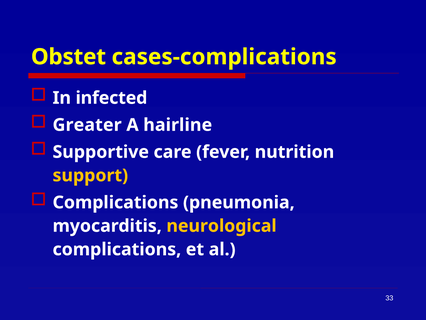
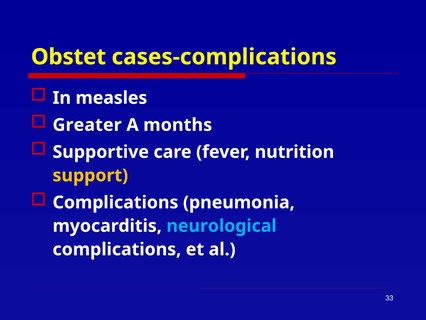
infected: infected -> measles
hairline: hairline -> months
neurological colour: yellow -> light blue
